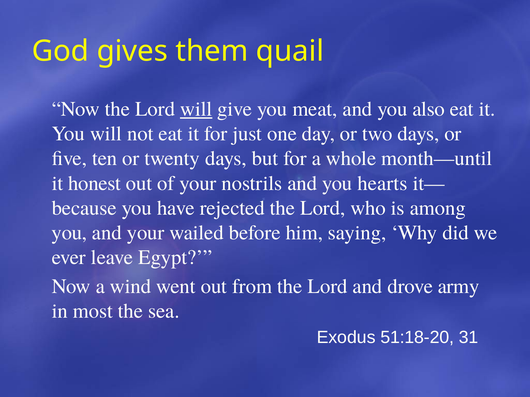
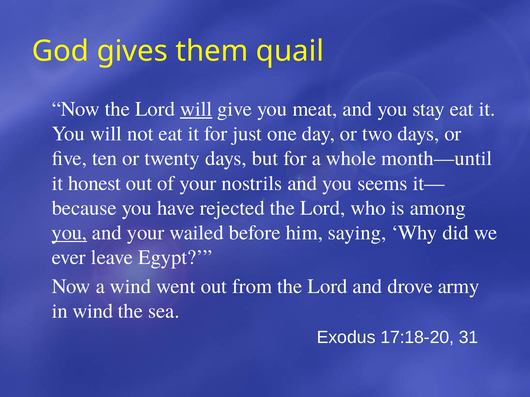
also: also -> stay
hearts: hearts -> seems
you at (69, 233) underline: none -> present
in most: most -> wind
51:18-20: 51:18-20 -> 17:18-20
